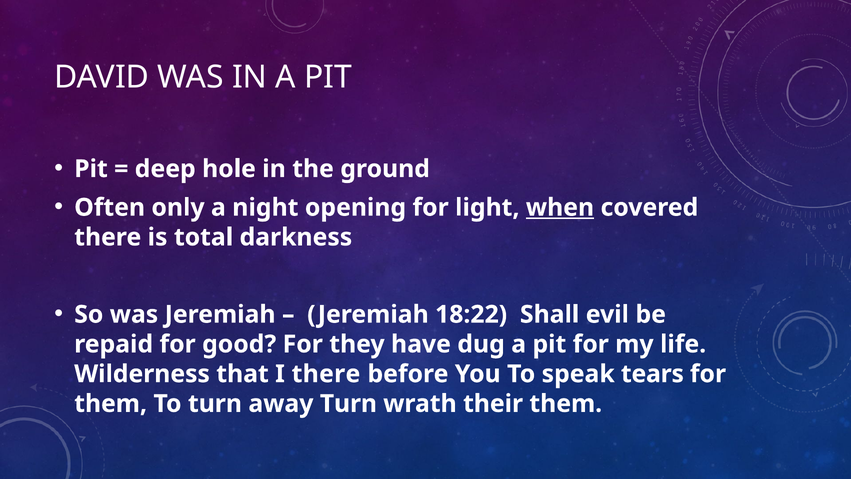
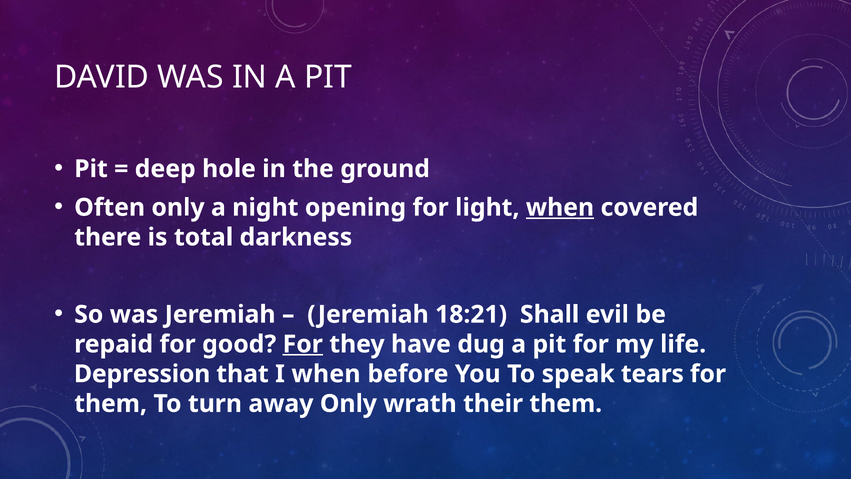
18:22: 18:22 -> 18:21
For at (303, 344) underline: none -> present
Wilderness: Wilderness -> Depression
I there: there -> when
away Turn: Turn -> Only
